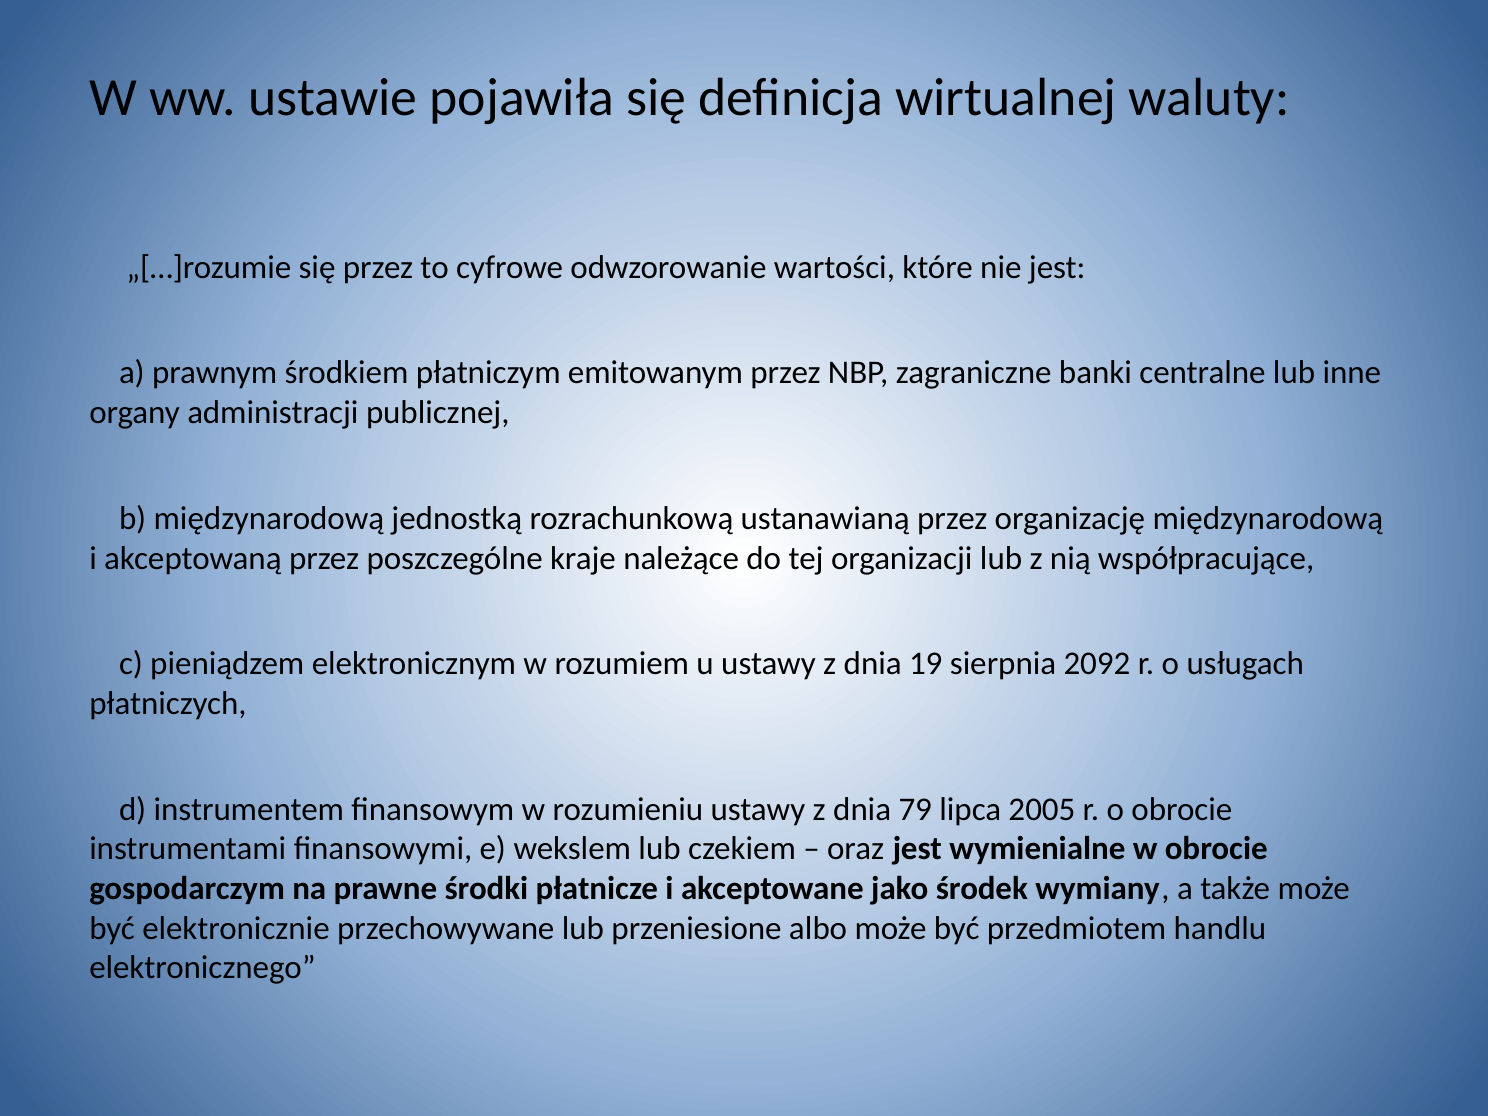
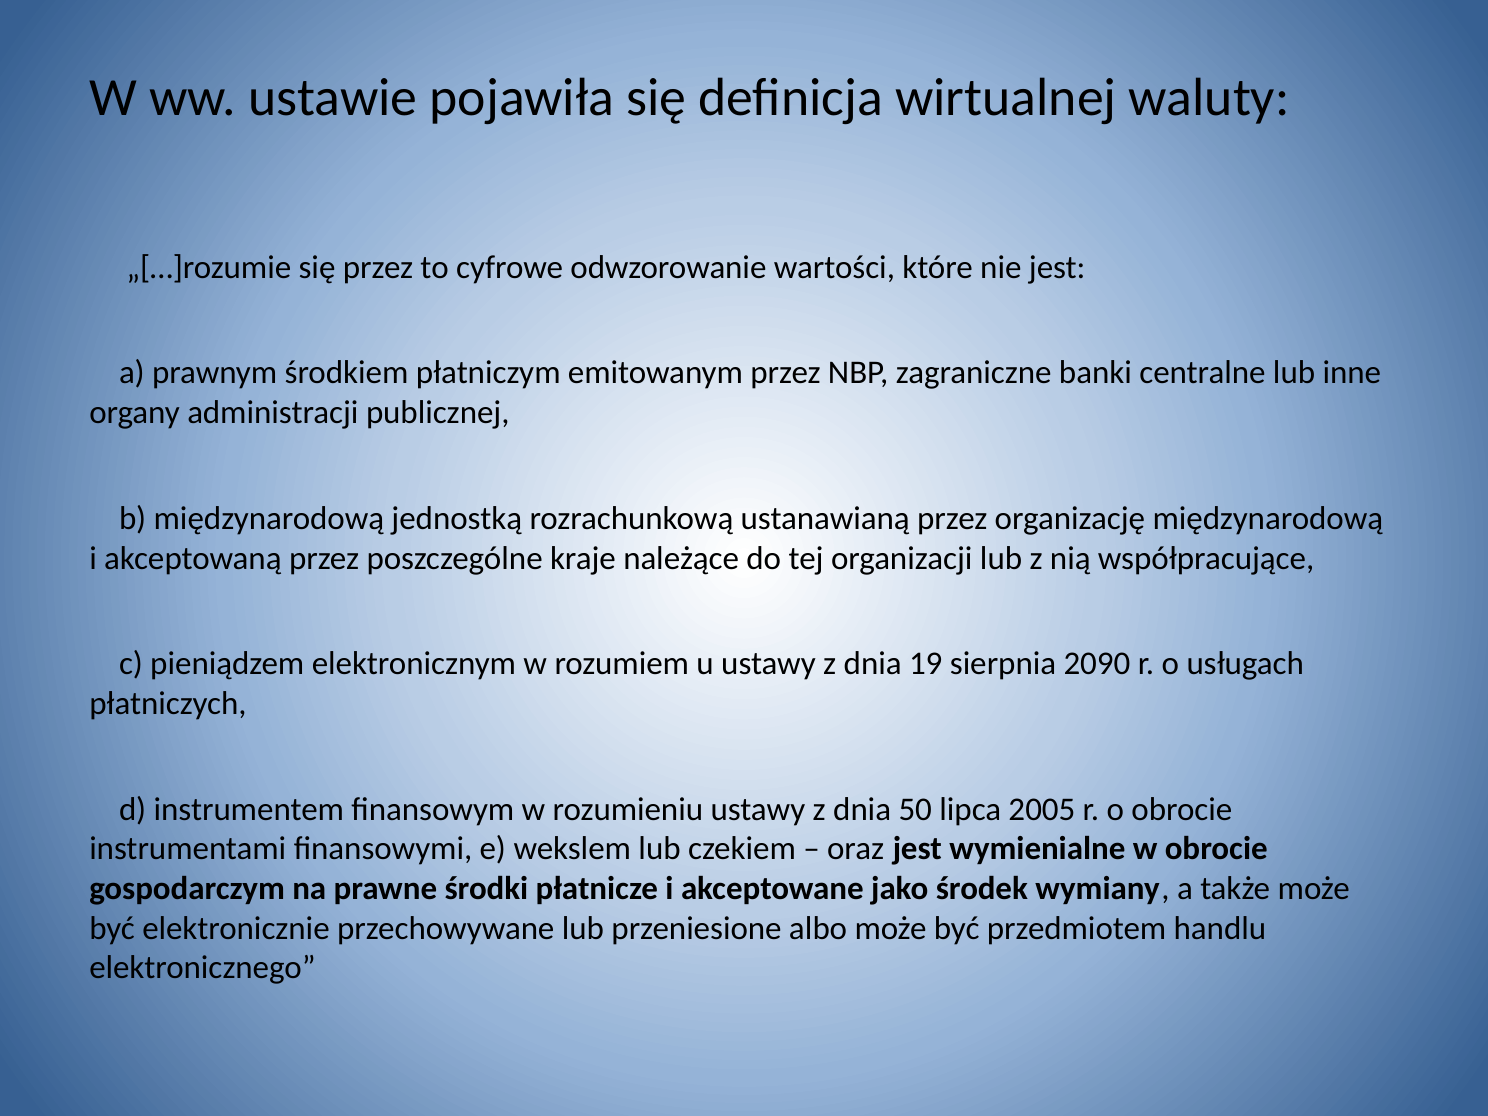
2092: 2092 -> 2090
79: 79 -> 50
